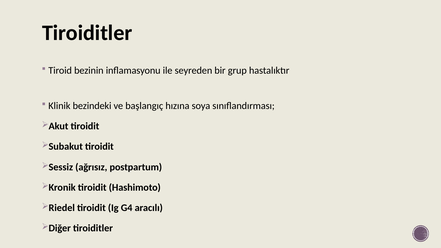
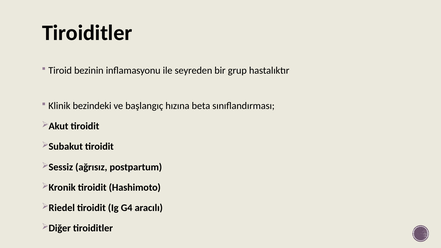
soya: soya -> beta
